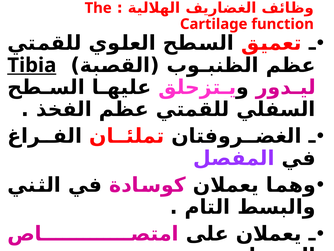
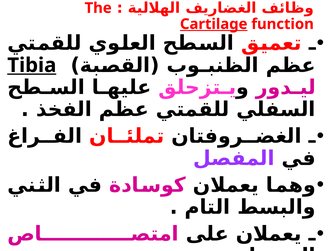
Cartilage underline: none -> present
